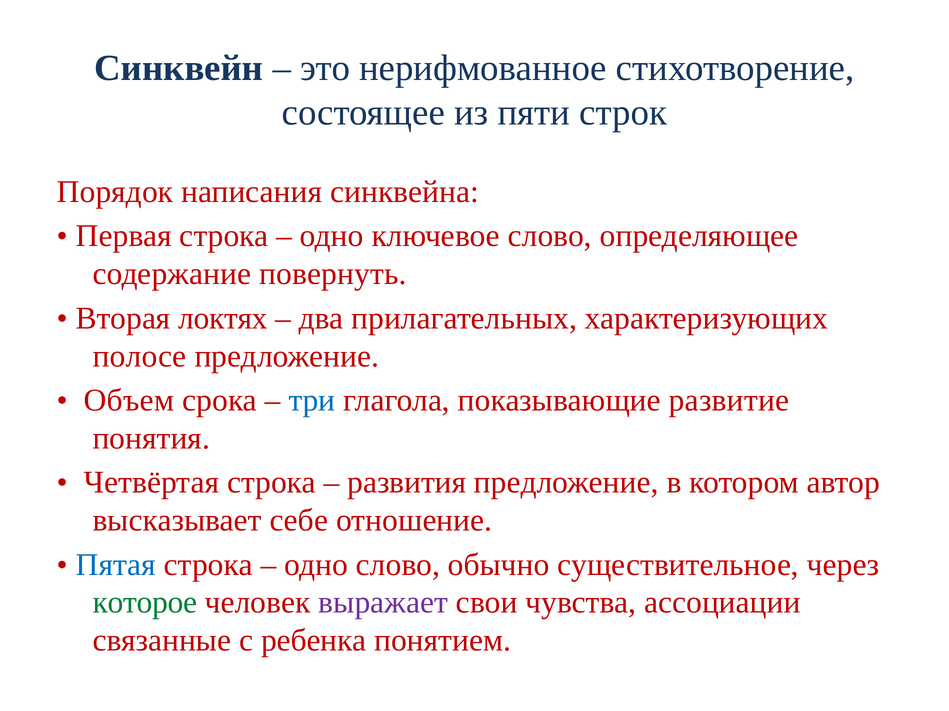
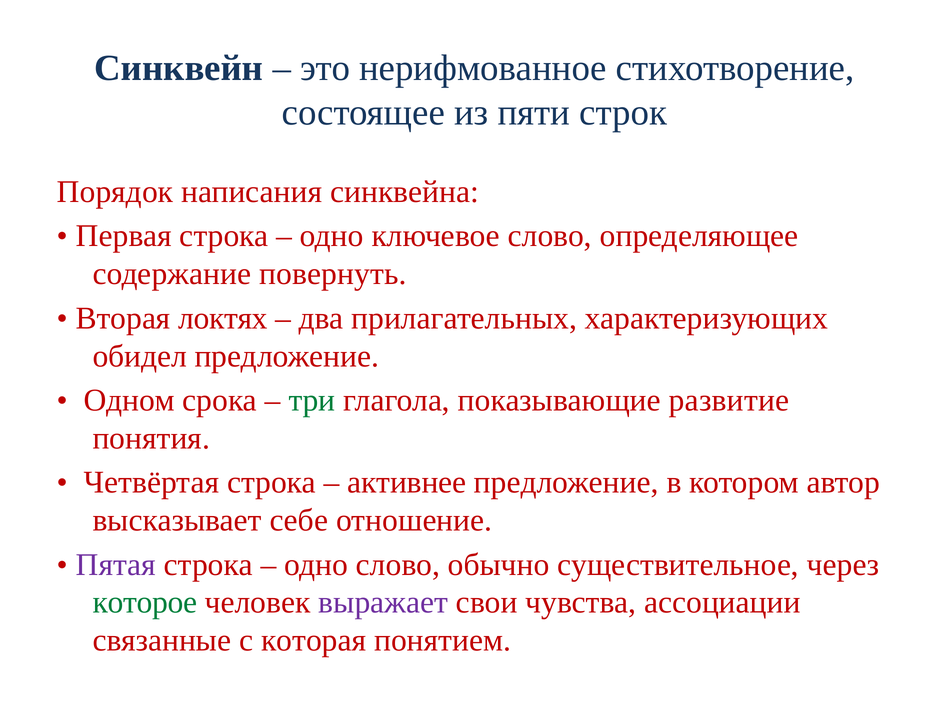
полосе: полосе -> обидел
Объем: Объем -> Одном
три colour: blue -> green
развития: развития -> активнее
Пятая colour: blue -> purple
ребенка: ребенка -> которая
